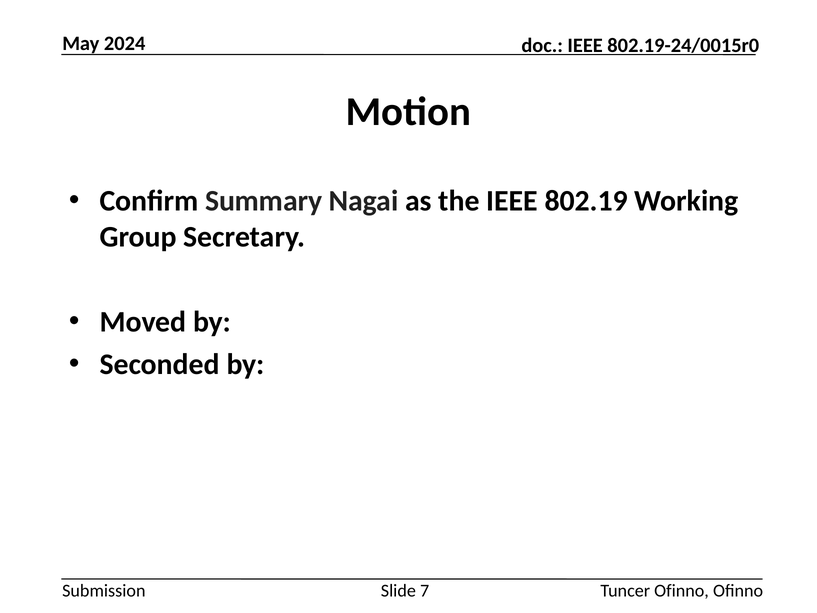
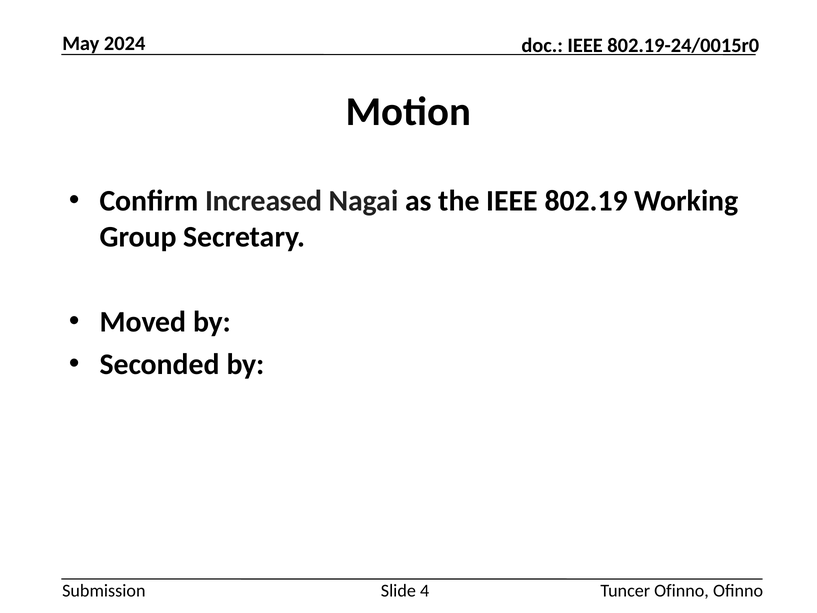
Summary: Summary -> Increased
7: 7 -> 4
